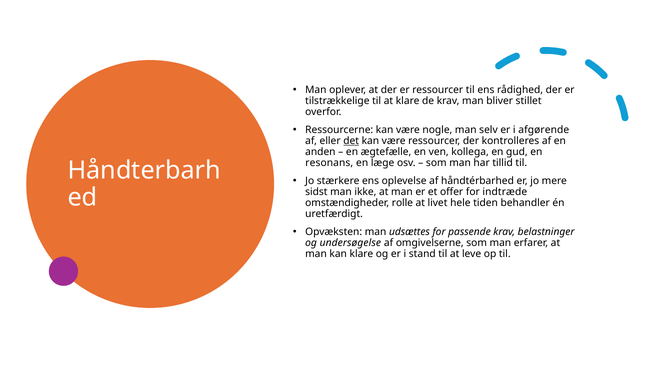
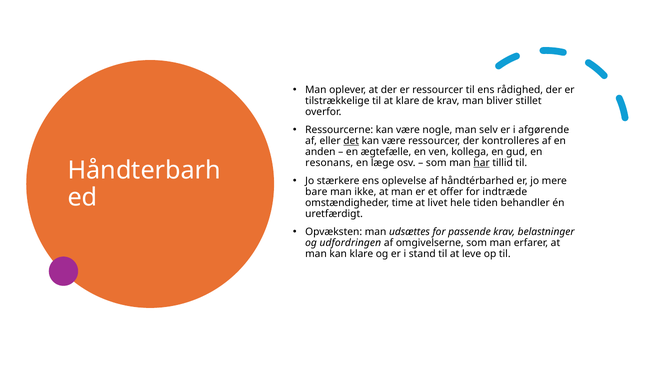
har underline: none -> present
sidst: sidst -> bare
rolle: rolle -> time
undersøgelse: undersøgelse -> udfordringen
